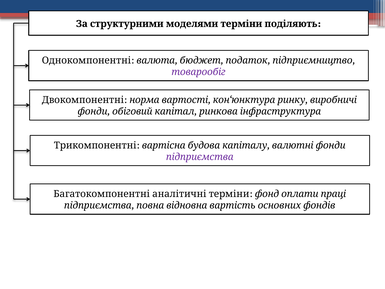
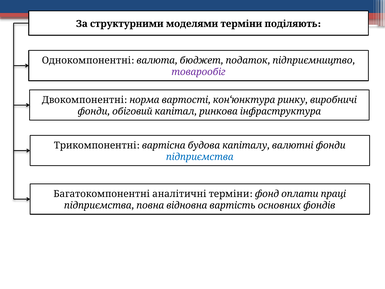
підприємства at (200, 157) colour: purple -> blue
